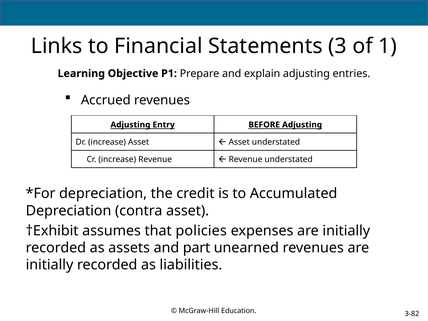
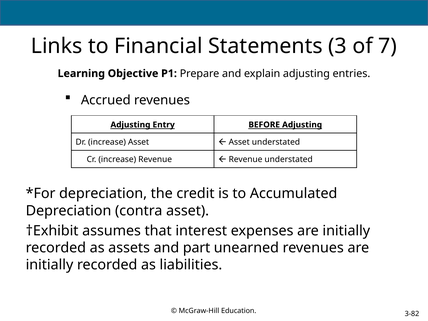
1: 1 -> 7
policies: policies -> interest
